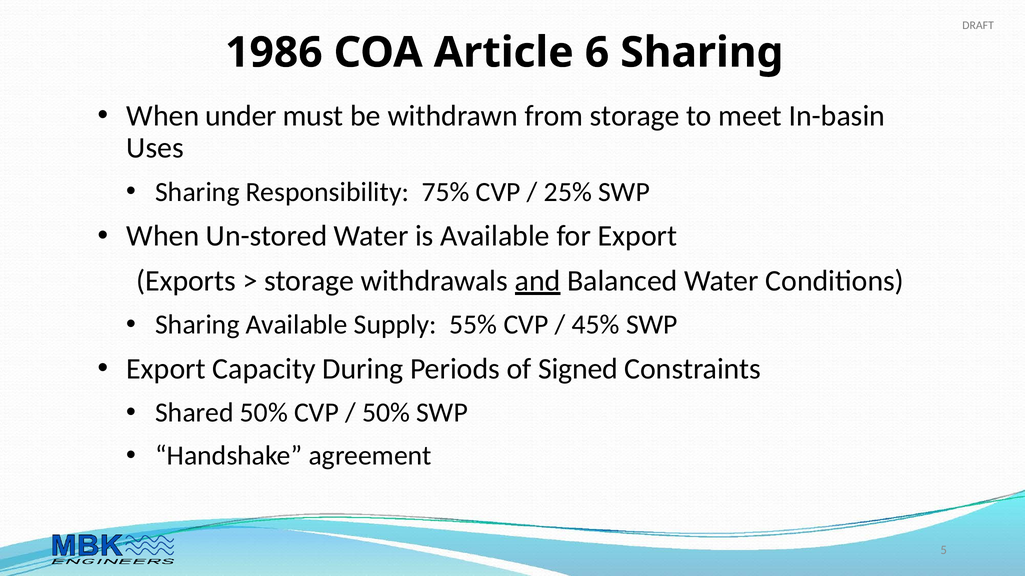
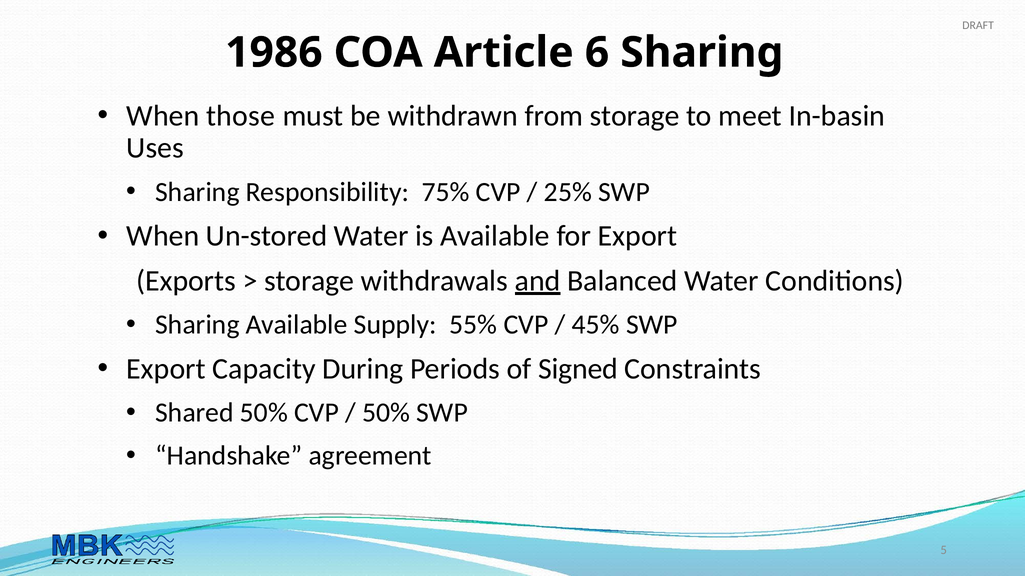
under: under -> those
